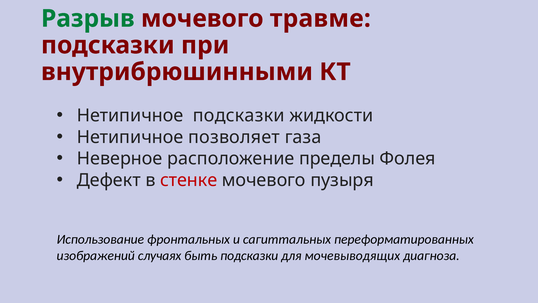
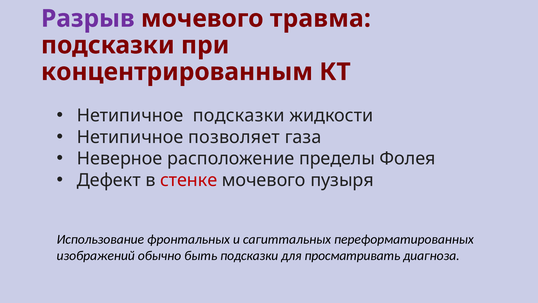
Разрыв colour: green -> purple
травме: травме -> травма
внутрибрюшинными: внутрибрюшинными -> концентрированным
случаях: случаях -> обычно
мочевыводящих: мочевыводящих -> просматривать
